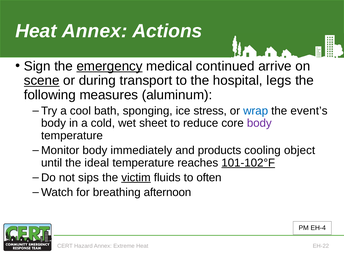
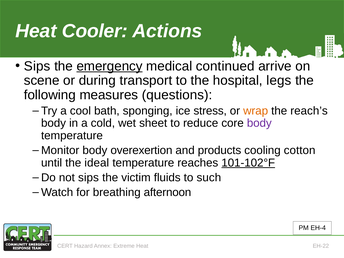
Heat Annex: Annex -> Cooler
Sign at (37, 66): Sign -> Sips
scene underline: present -> none
aluminum: aluminum -> questions
wrap colour: blue -> orange
event’s: event’s -> reach’s
immediately: immediately -> overexertion
object: object -> cotton
victim underline: present -> none
often: often -> such
